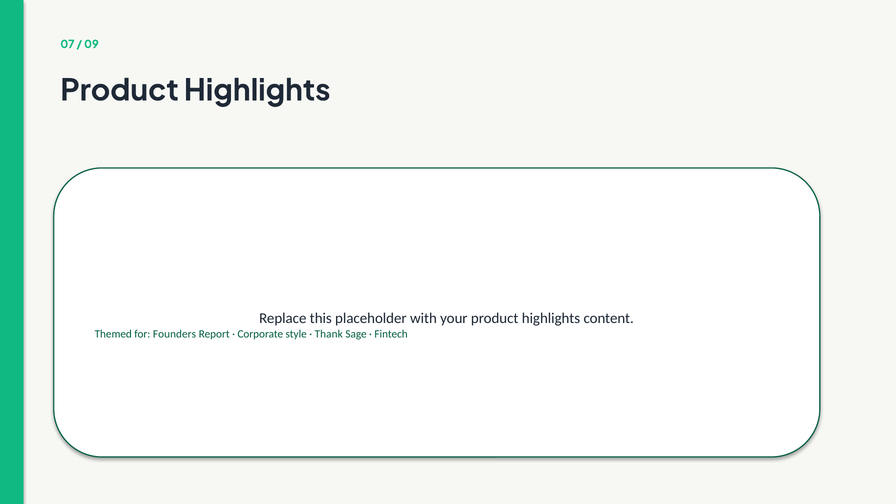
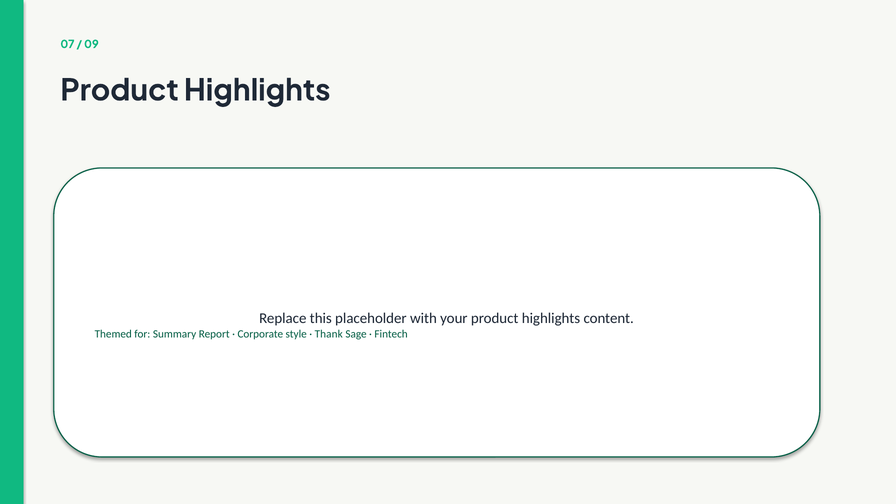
Founders: Founders -> Summary
